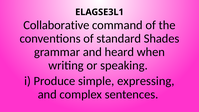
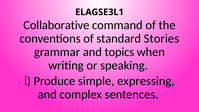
Shades: Shades -> Stories
heard: heard -> topics
